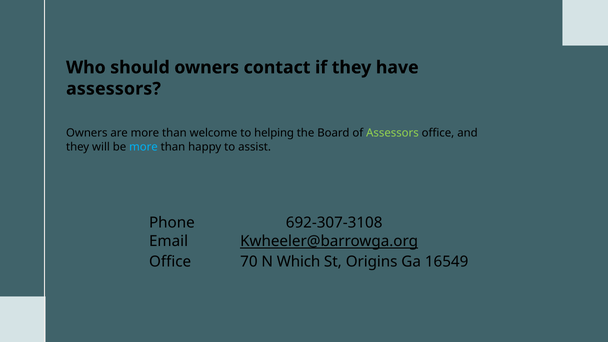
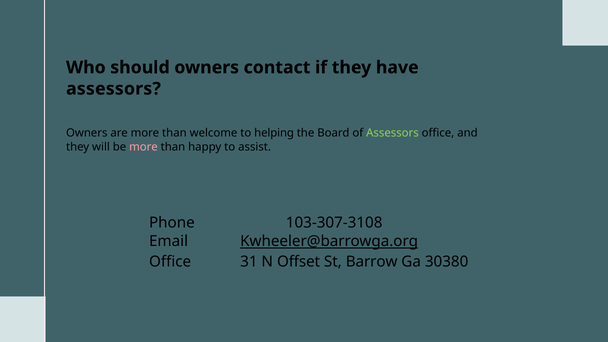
more at (143, 147) colour: light blue -> pink
692-307-3108: 692-307-3108 -> 103-307-3108
70: 70 -> 31
Which: Which -> Offset
Origins: Origins -> Barrow
16549: 16549 -> 30380
